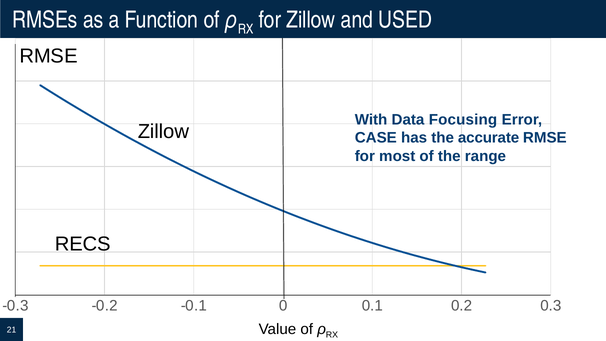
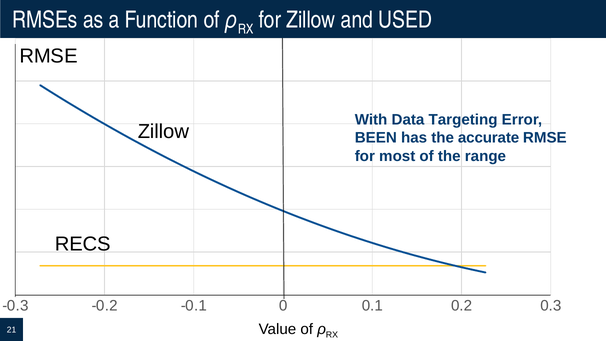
Focusing: Focusing -> Targeting
CASE: CASE -> BEEN
